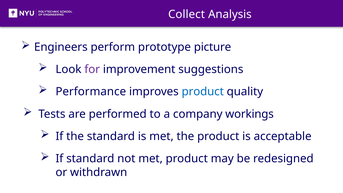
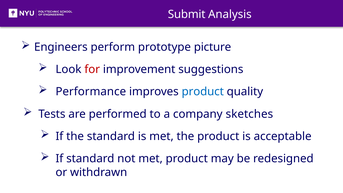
Collect: Collect -> Submit
for colour: purple -> red
workings: workings -> sketches
